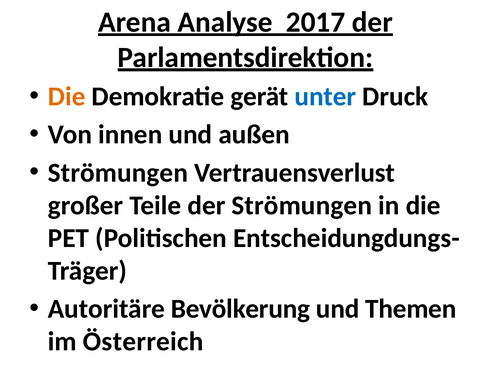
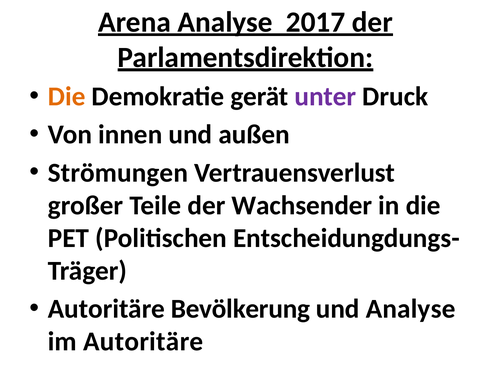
unter colour: blue -> purple
der Strömungen: Strömungen -> Wachsender
und Themen: Themen -> Analyse
im Österreich: Österreich -> Autoritäre
